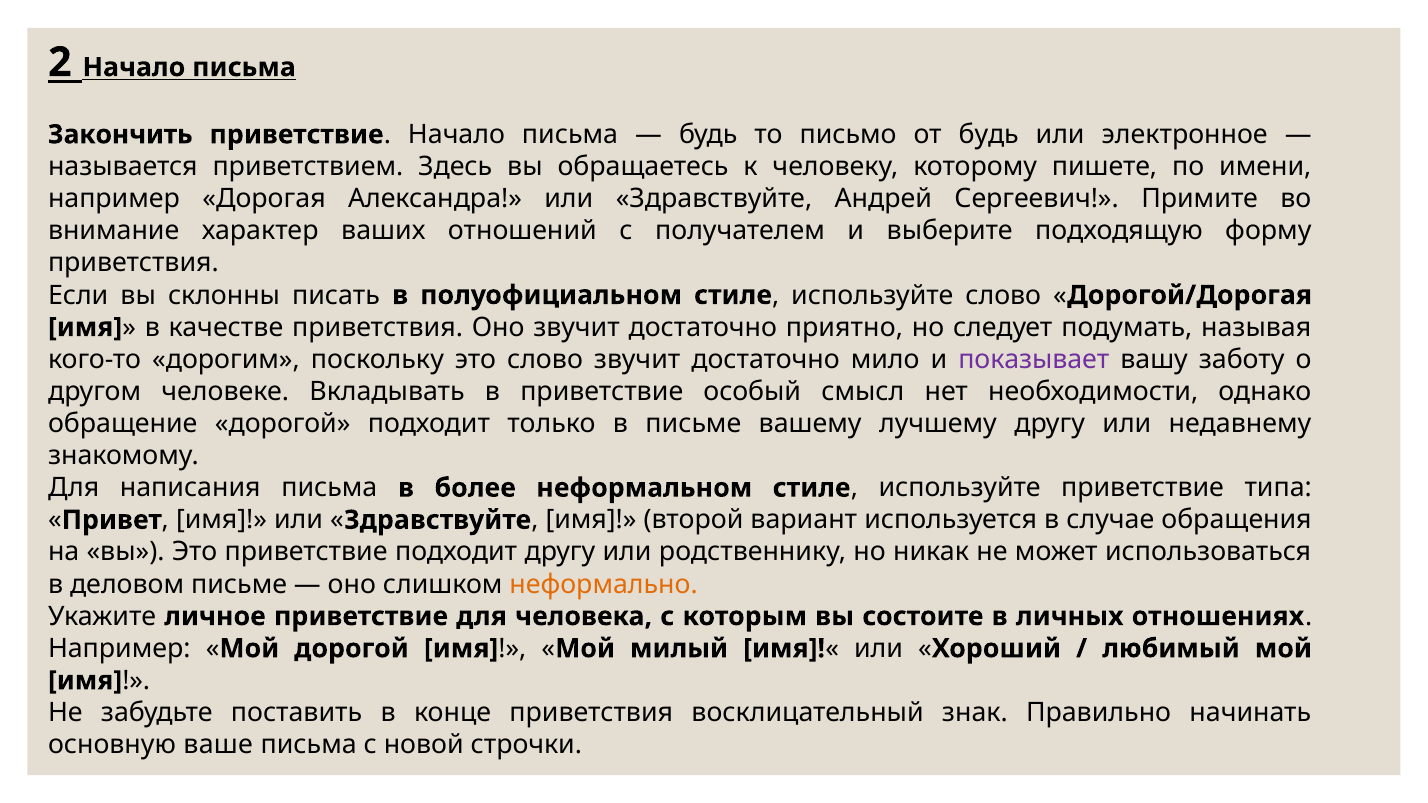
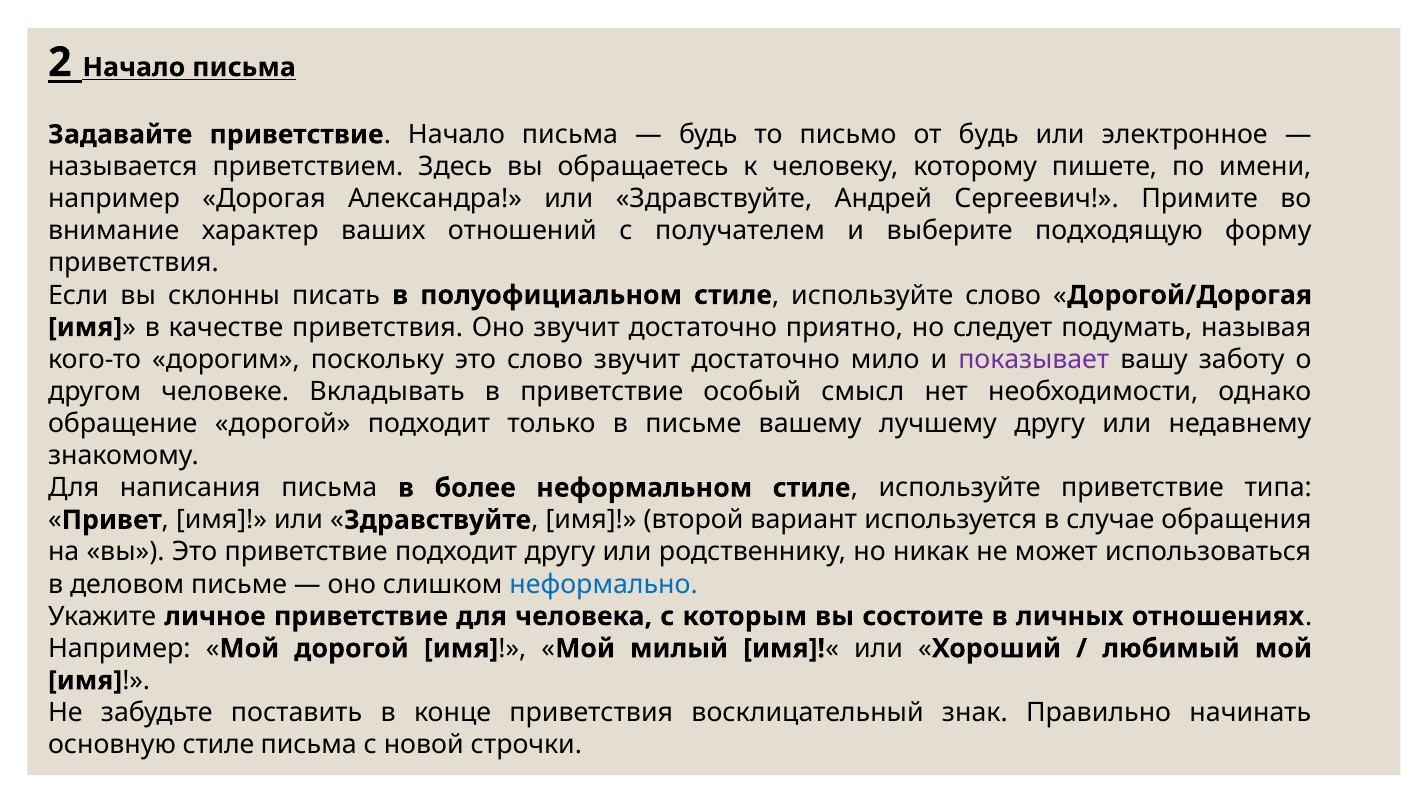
Закончить: Закончить -> Задавайте
неформально colour: orange -> blue
основную ваше: ваше -> стиле
